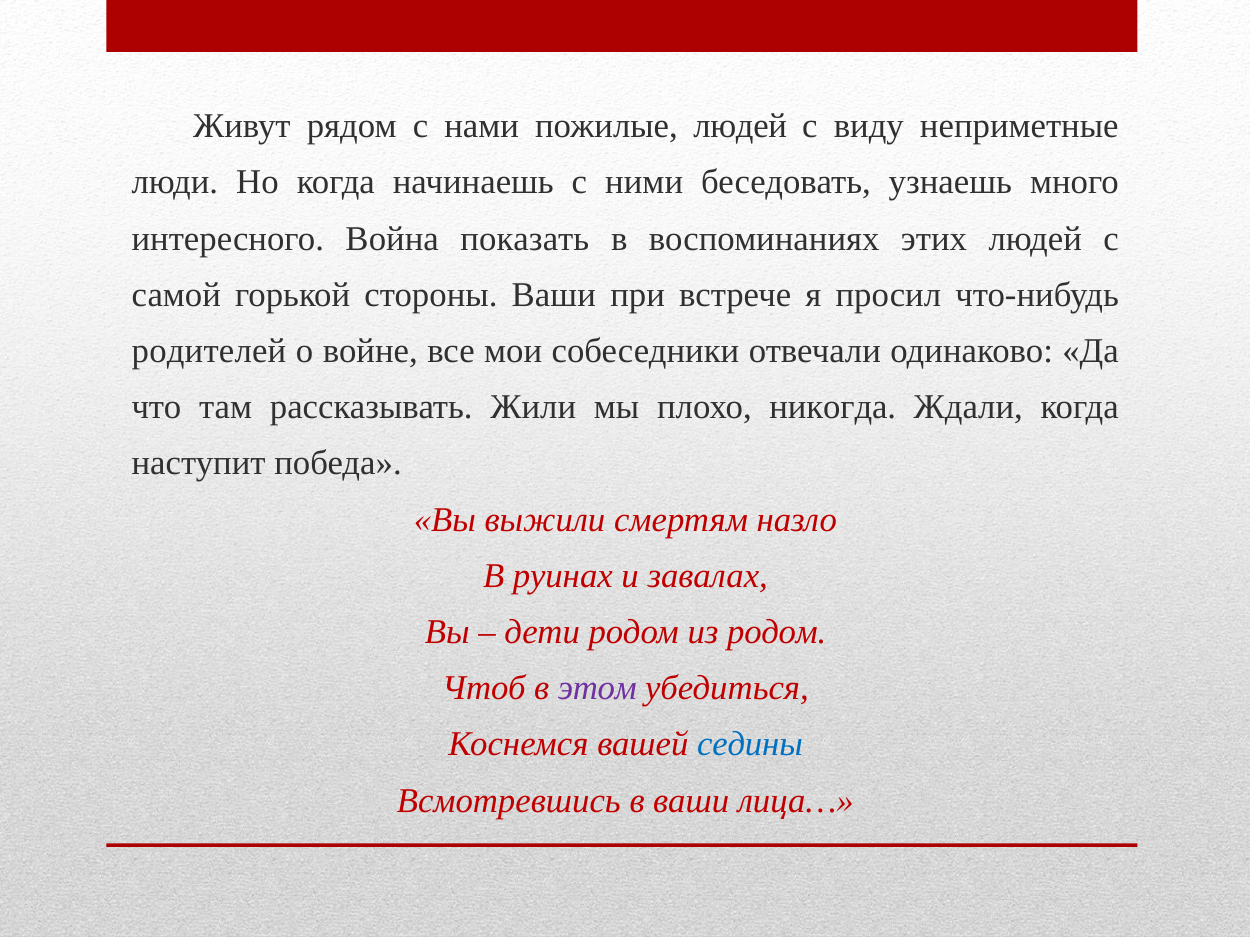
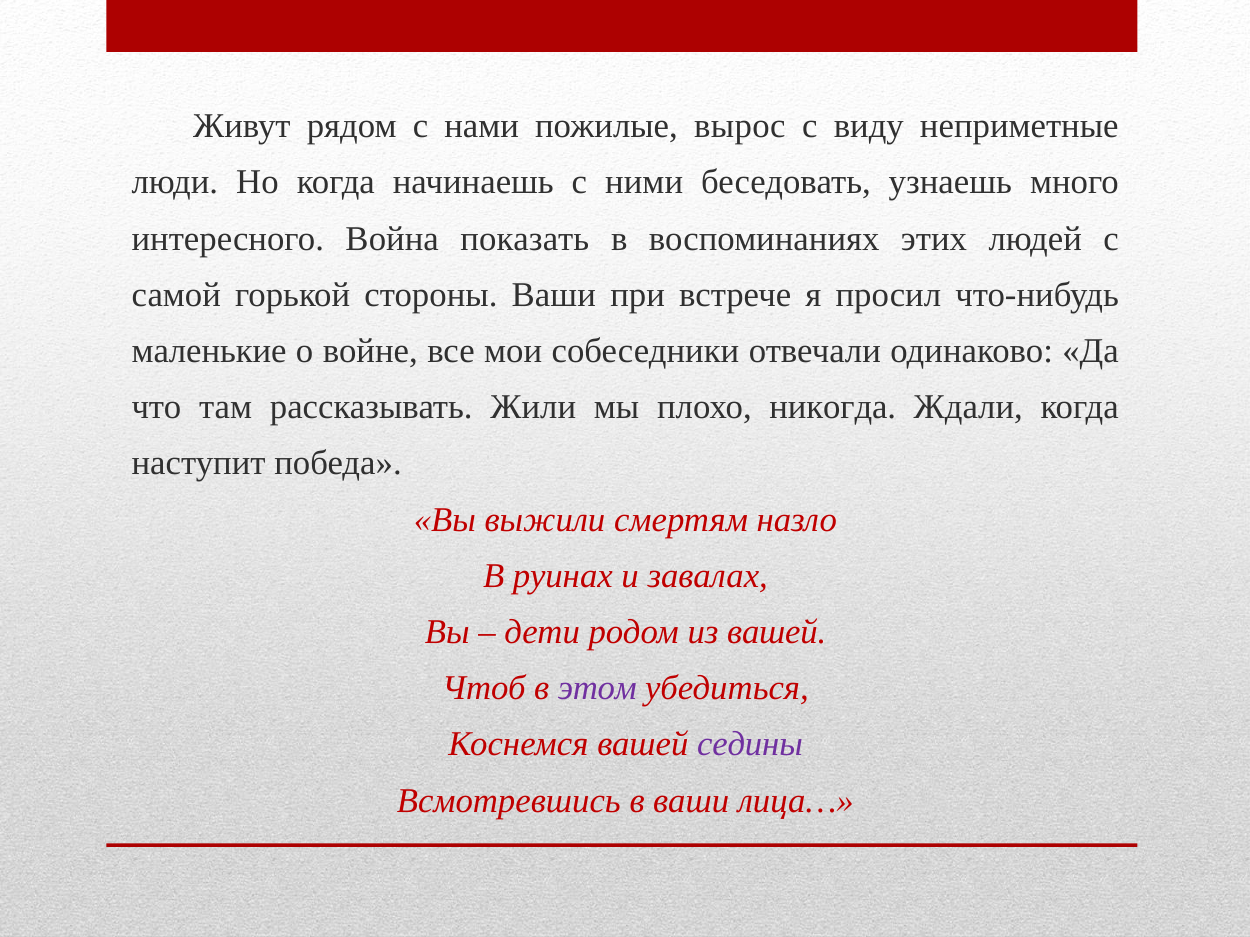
пожилые людей: людей -> вырос
родителей: родителей -> маленькие
из родом: родом -> вашей
седины colour: blue -> purple
